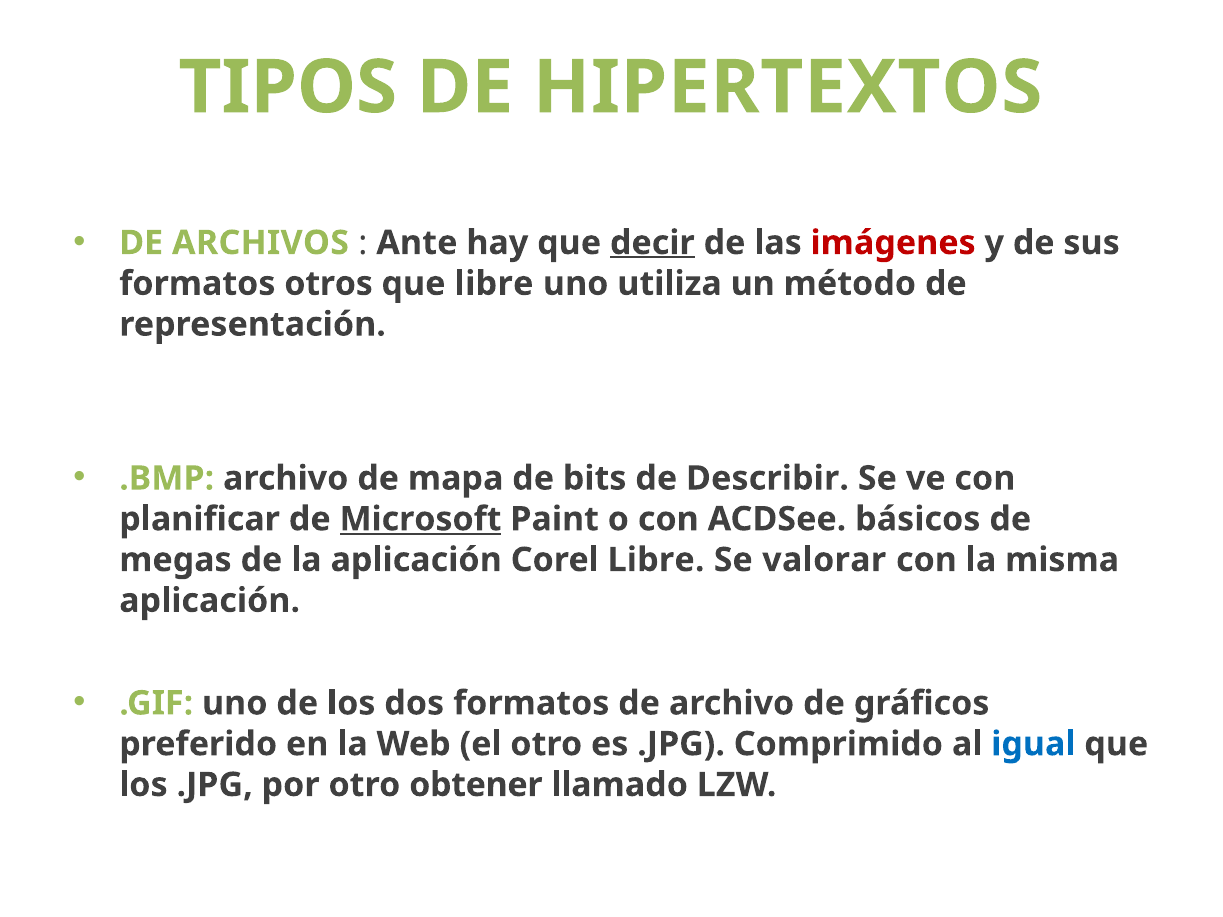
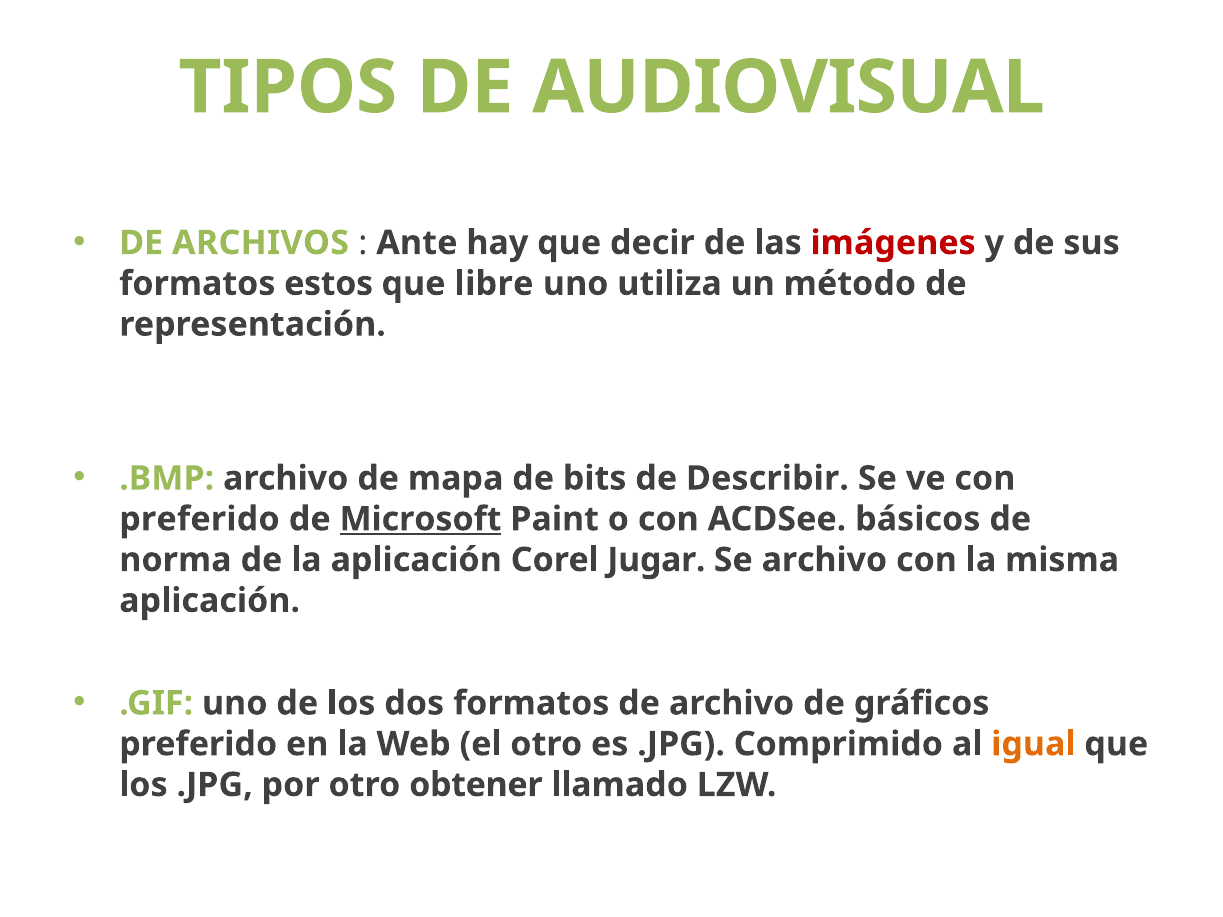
HIPERTEXTOS: HIPERTEXTOS -> AUDIOVISUAL
decir underline: present -> none
otros: otros -> estos
planificar at (200, 519): planificar -> preferido
megas: megas -> norma
Corel Libre: Libre -> Jugar
Se valorar: valorar -> archivo
igual colour: blue -> orange
